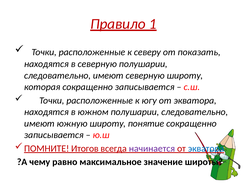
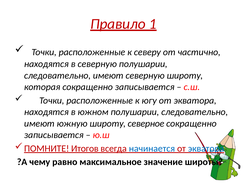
показать: показать -> частично
понятие: понятие -> северное
начинается colour: purple -> blue
